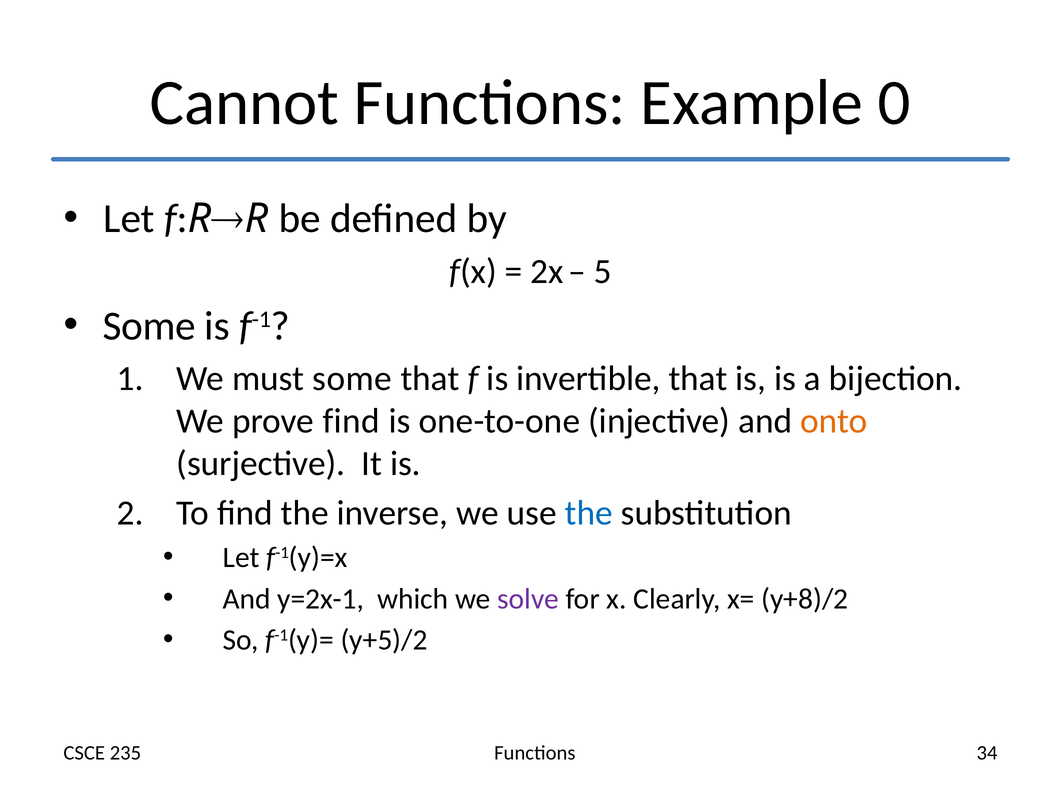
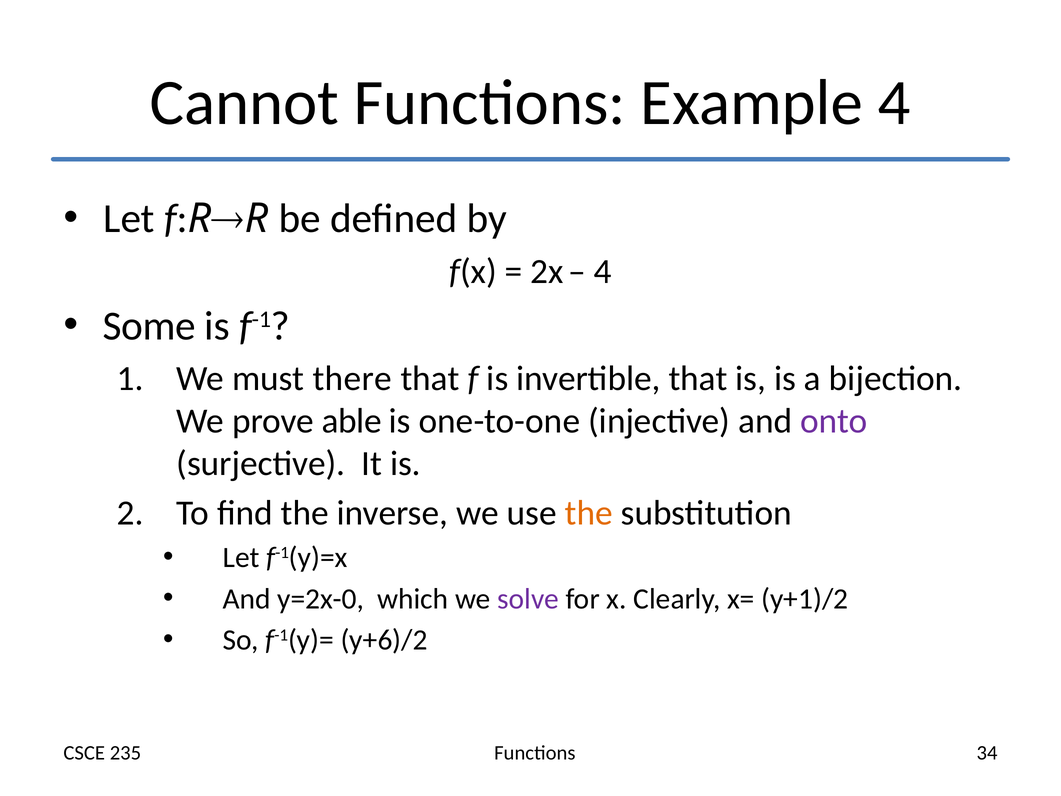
Example 0: 0 -> 4
5 at (603, 271): 5 -> 4
must some: some -> there
prove find: find -> able
onto colour: orange -> purple
the at (589, 513) colour: blue -> orange
y=2x-1: y=2x-1 -> y=2x-0
y+8)/2: y+8)/2 -> y+1)/2
y+5)/2: y+5)/2 -> y+6)/2
